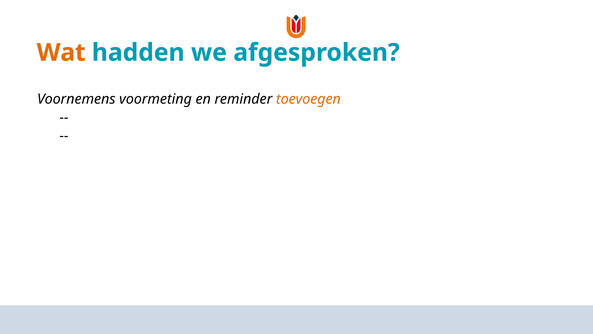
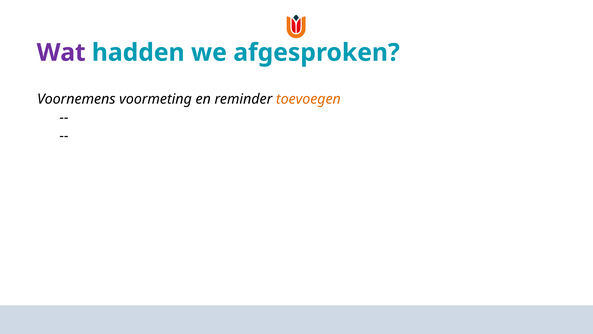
Wat colour: orange -> purple
